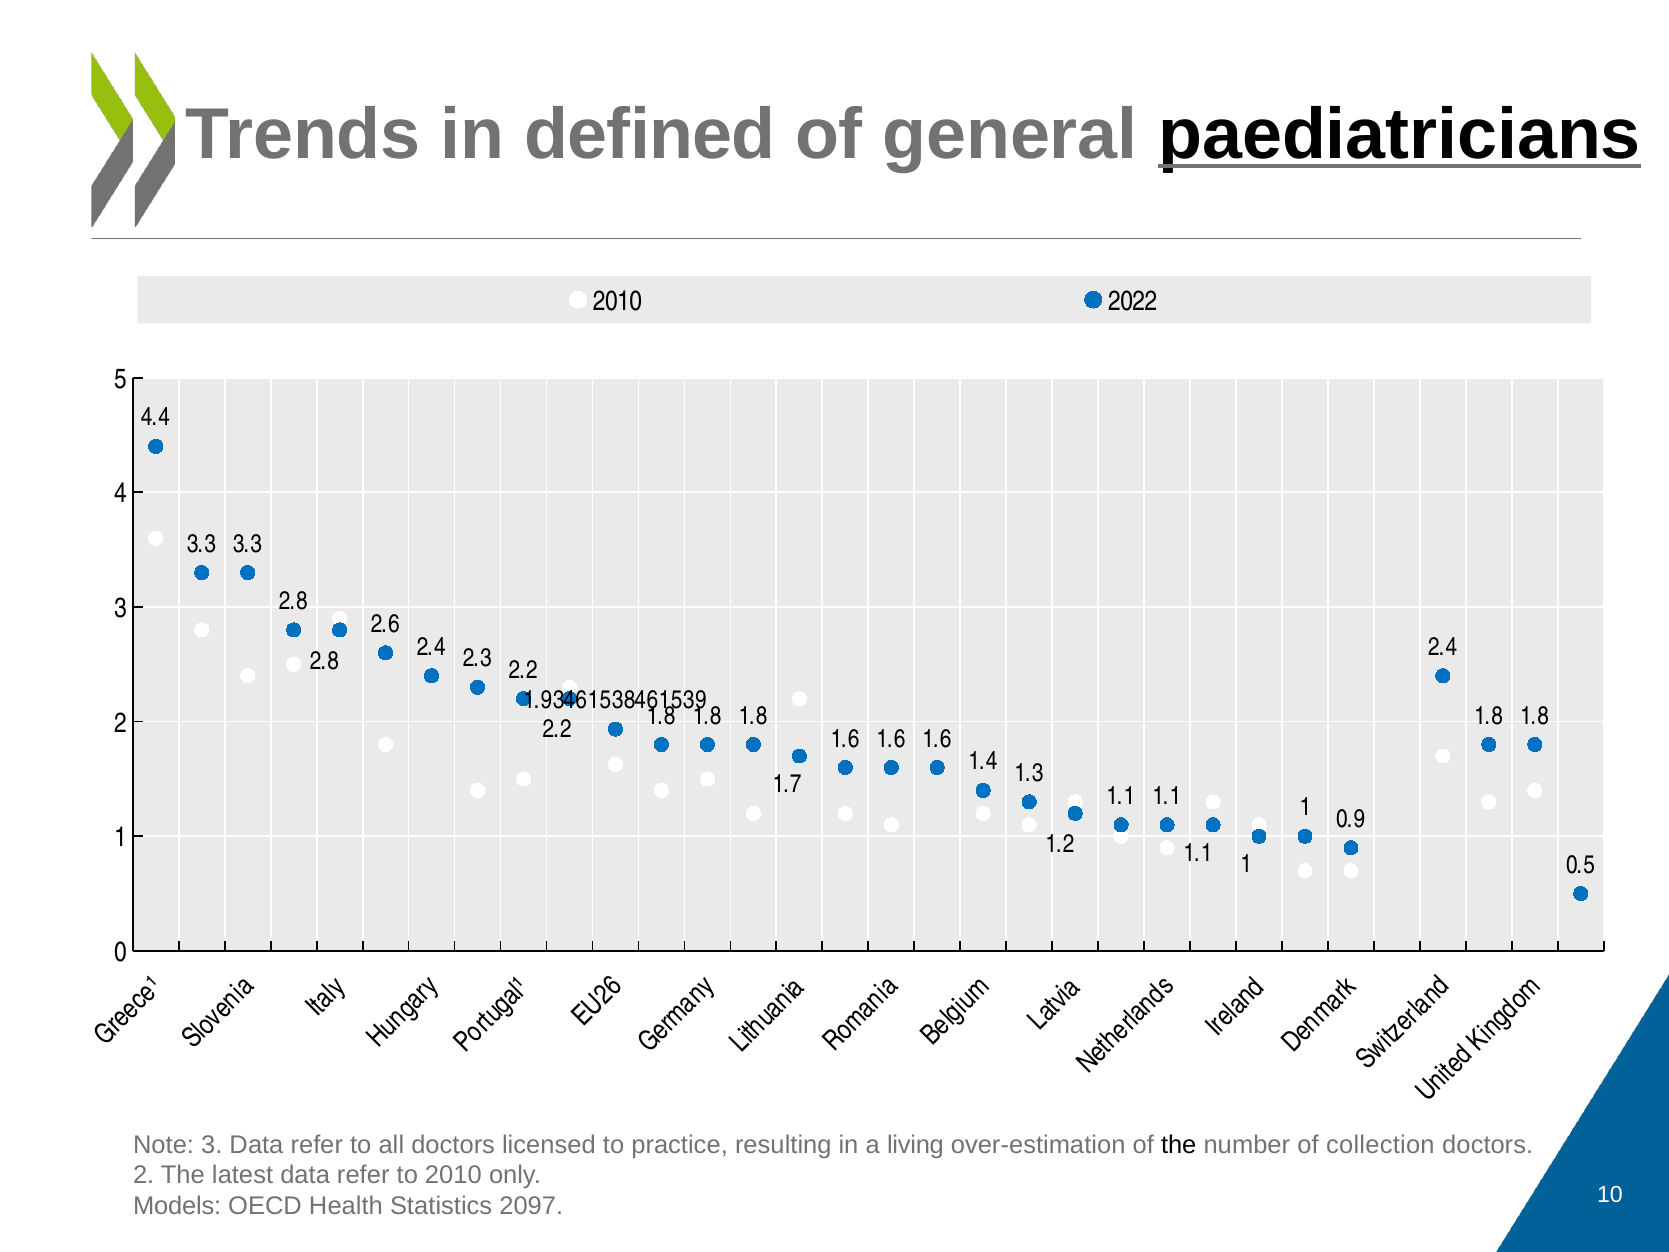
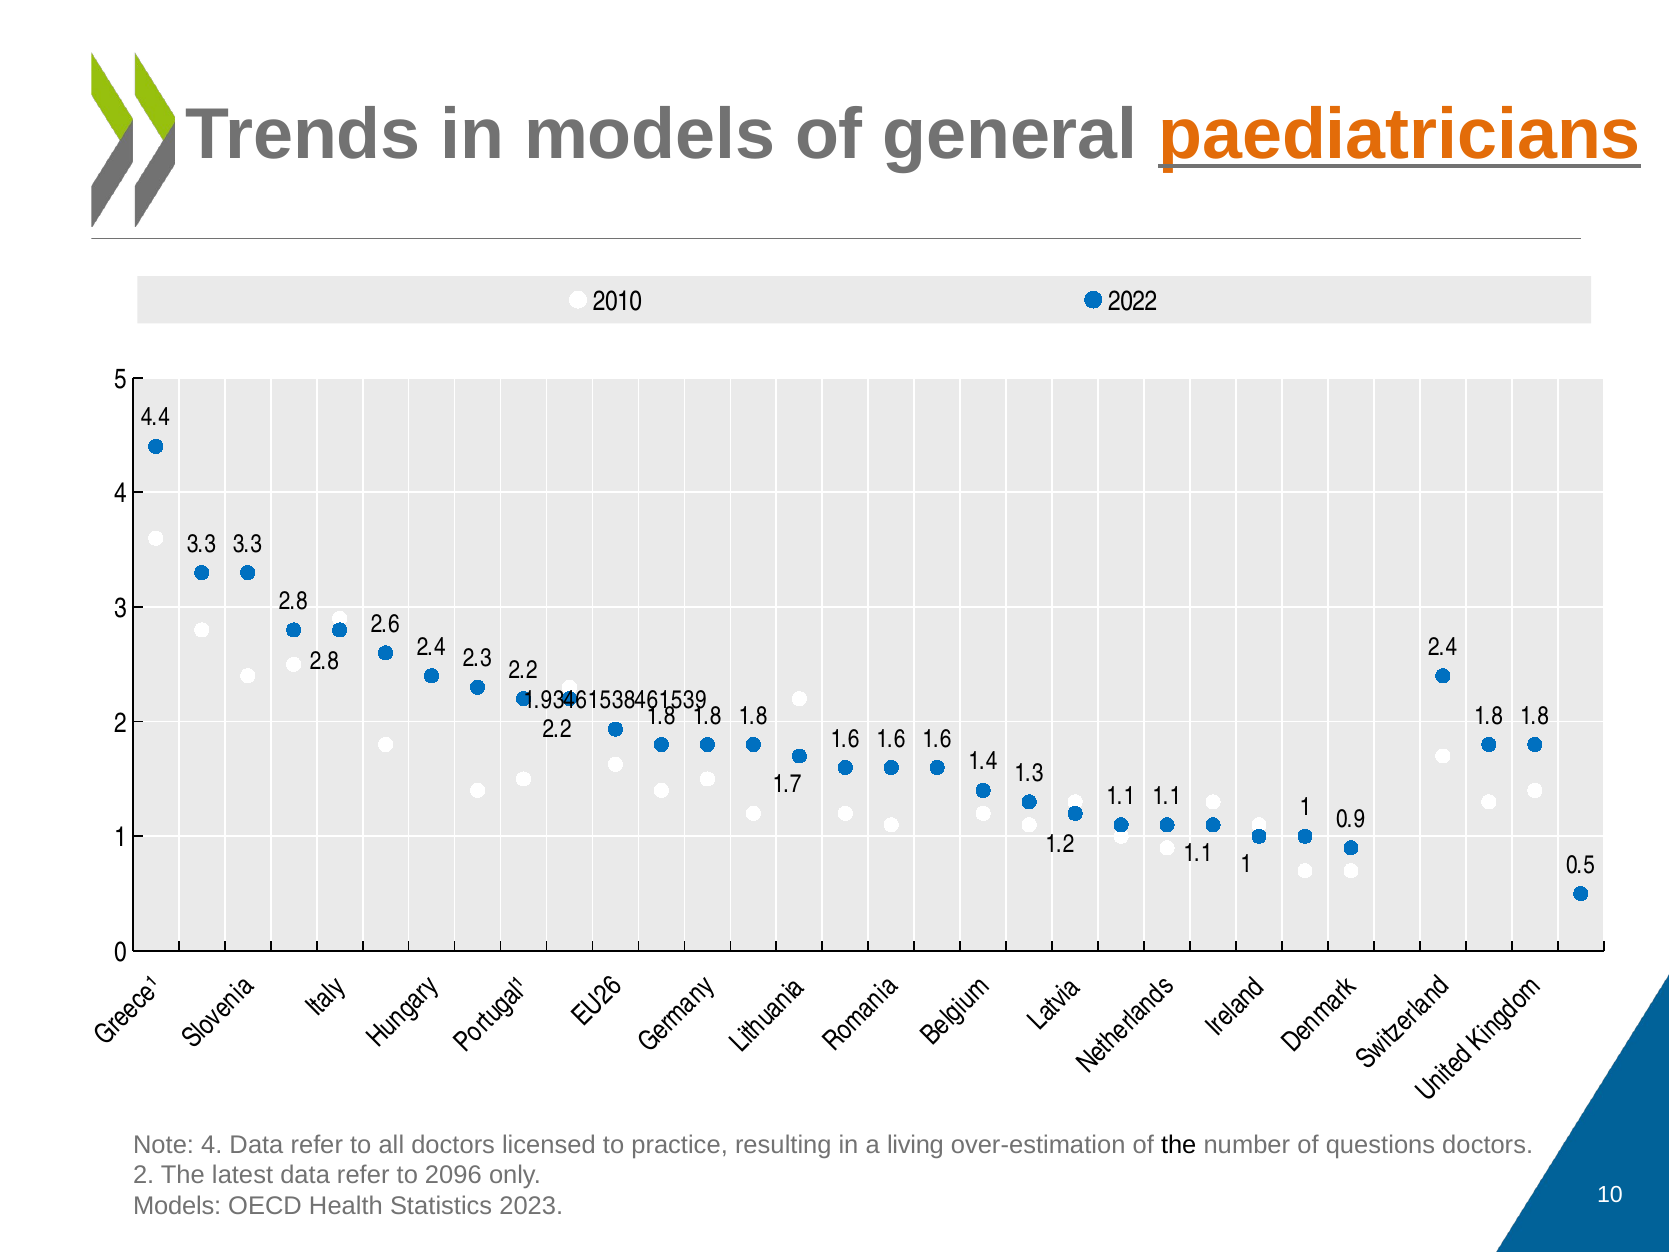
in defined: defined -> models
paediatricians colour: black -> orange
Note 3: 3 -> 4
collection: collection -> questions
to 2010: 2010 -> 2096
2097: 2097 -> 2023
